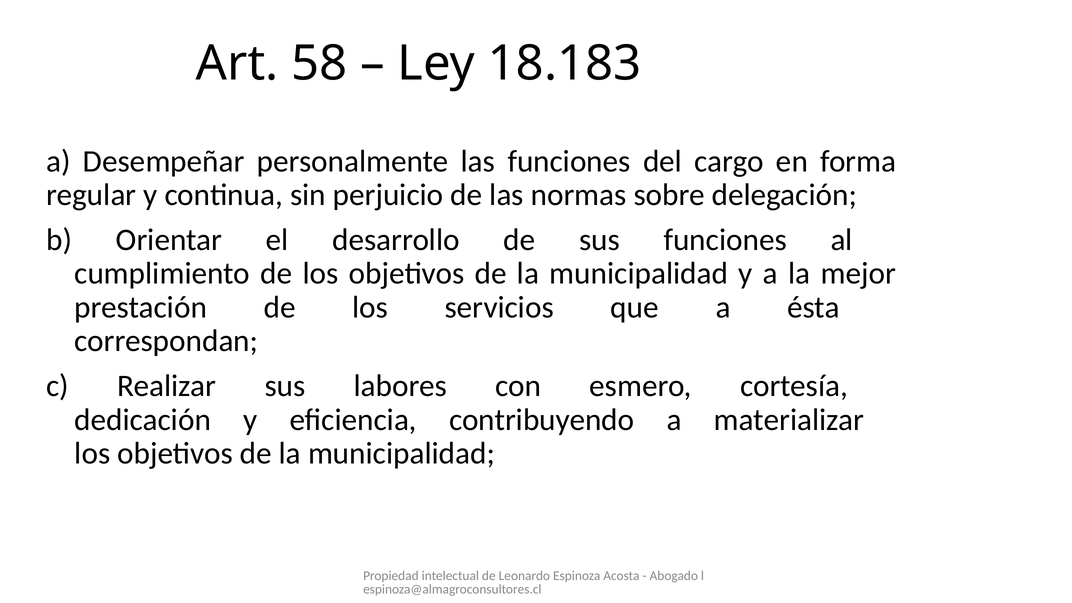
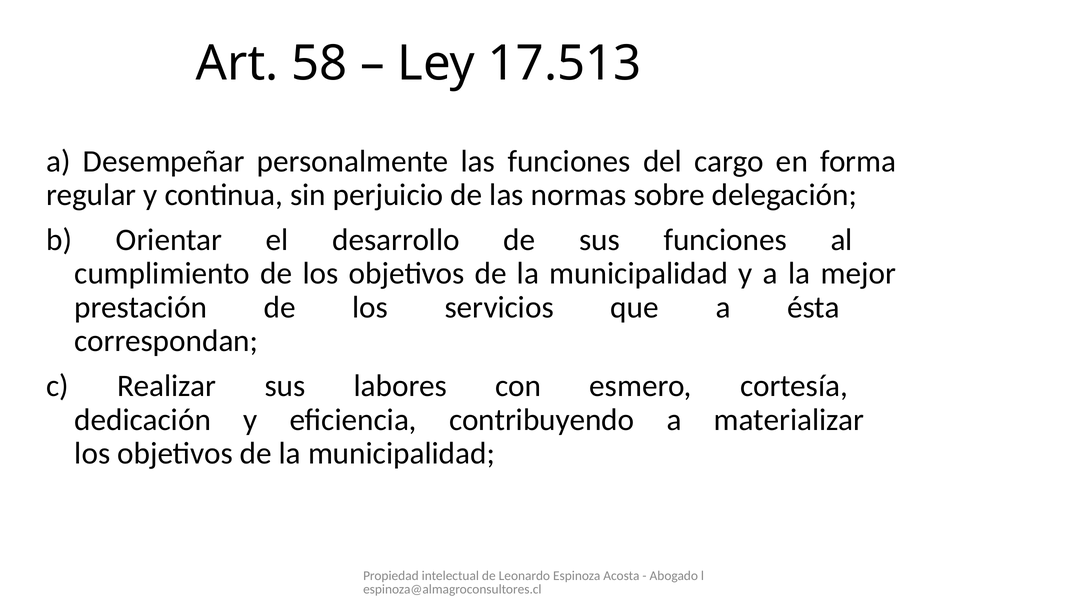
18.183: 18.183 -> 17.513
